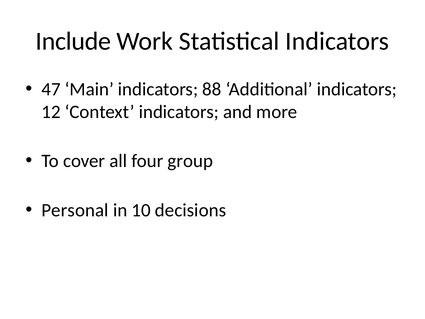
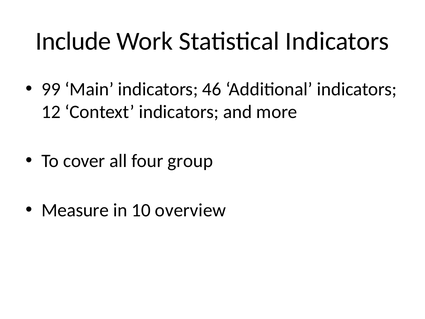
47: 47 -> 99
88: 88 -> 46
Personal: Personal -> Measure
decisions: decisions -> overview
